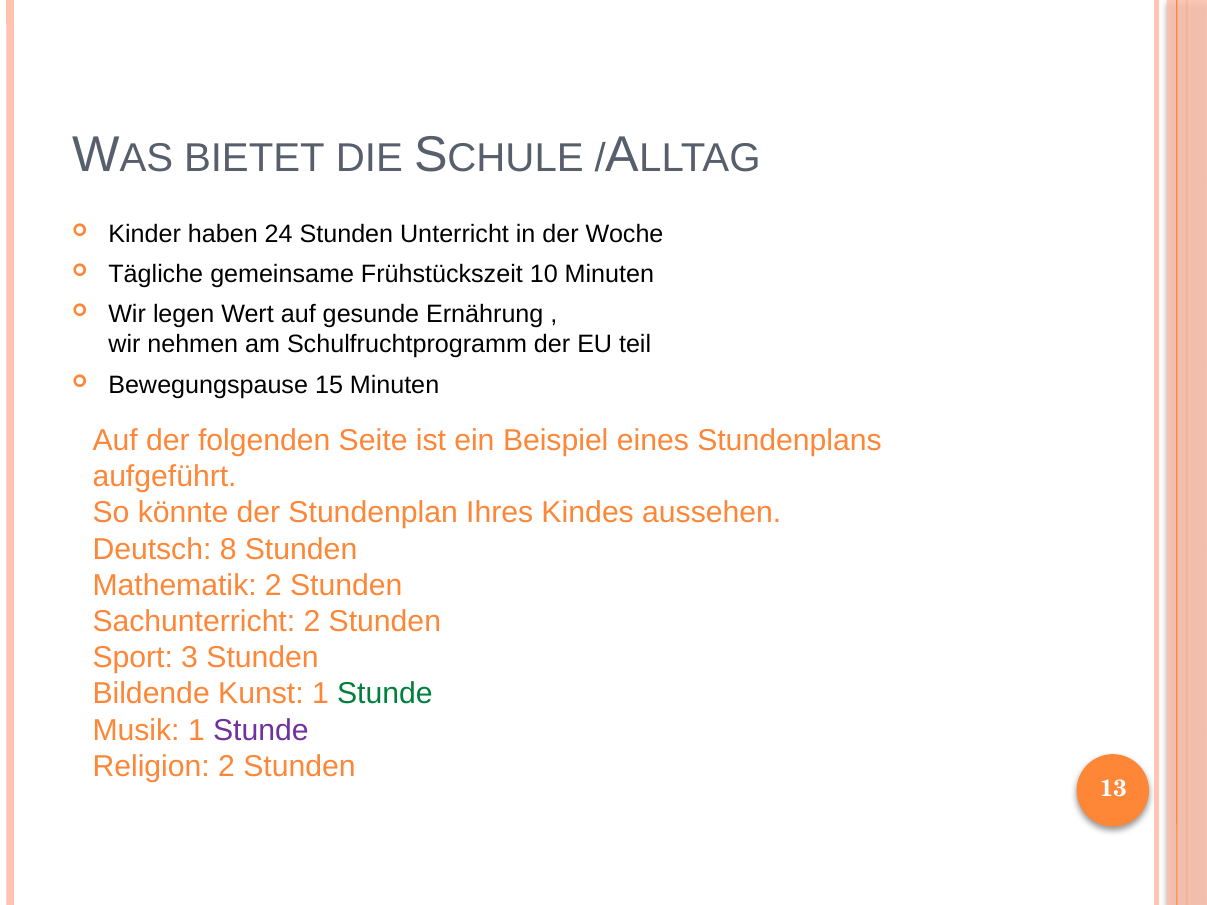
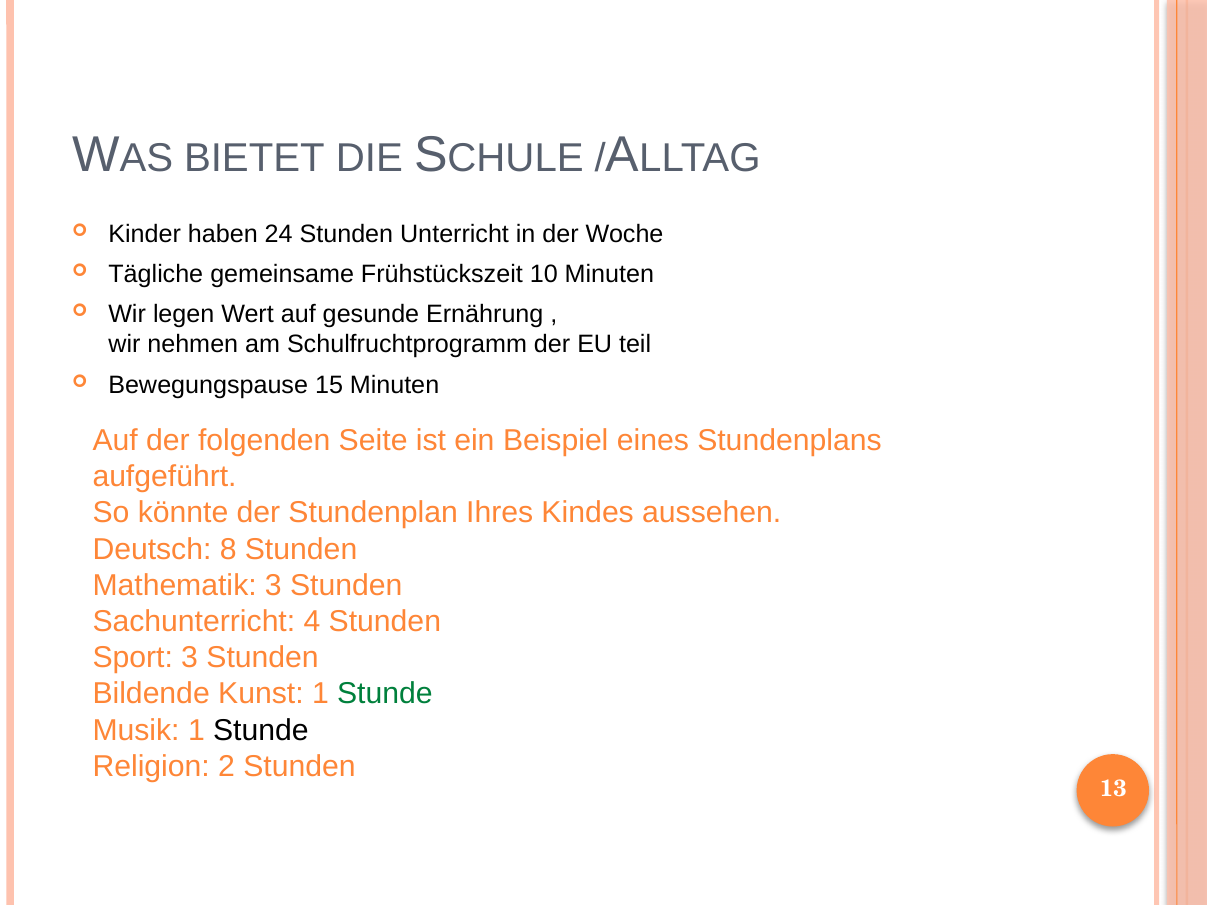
Mathematik 2: 2 -> 3
Sachunterricht 2: 2 -> 4
Stunde at (261, 730) colour: purple -> black
